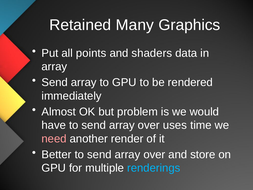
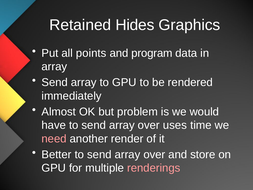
Many: Many -> Hides
shaders: shaders -> program
renderings colour: light blue -> pink
